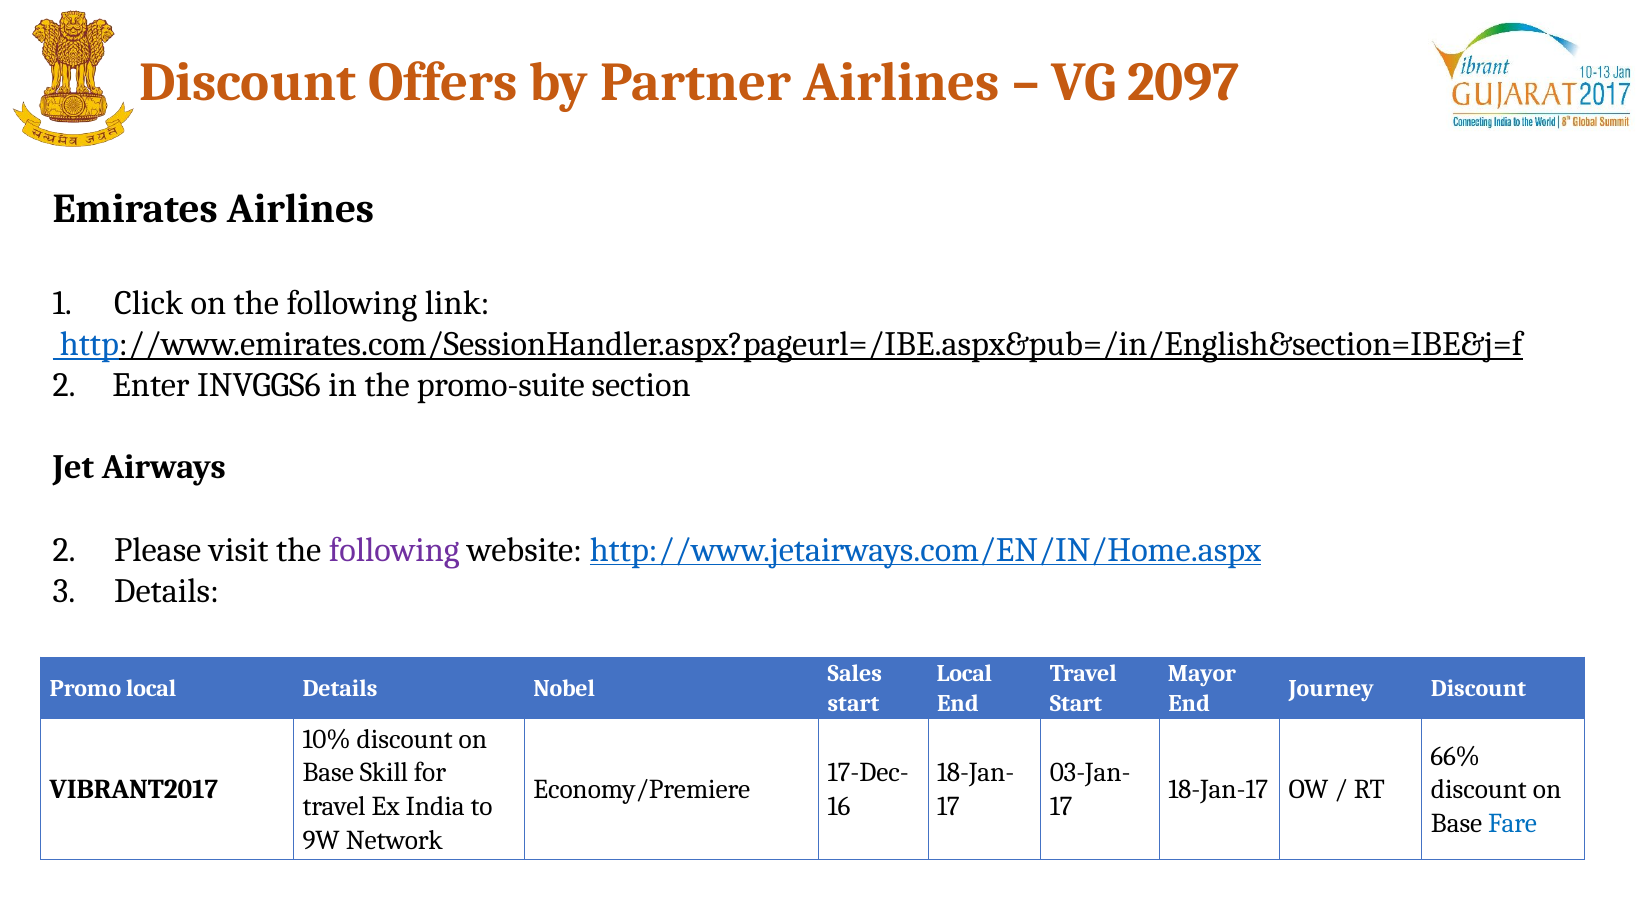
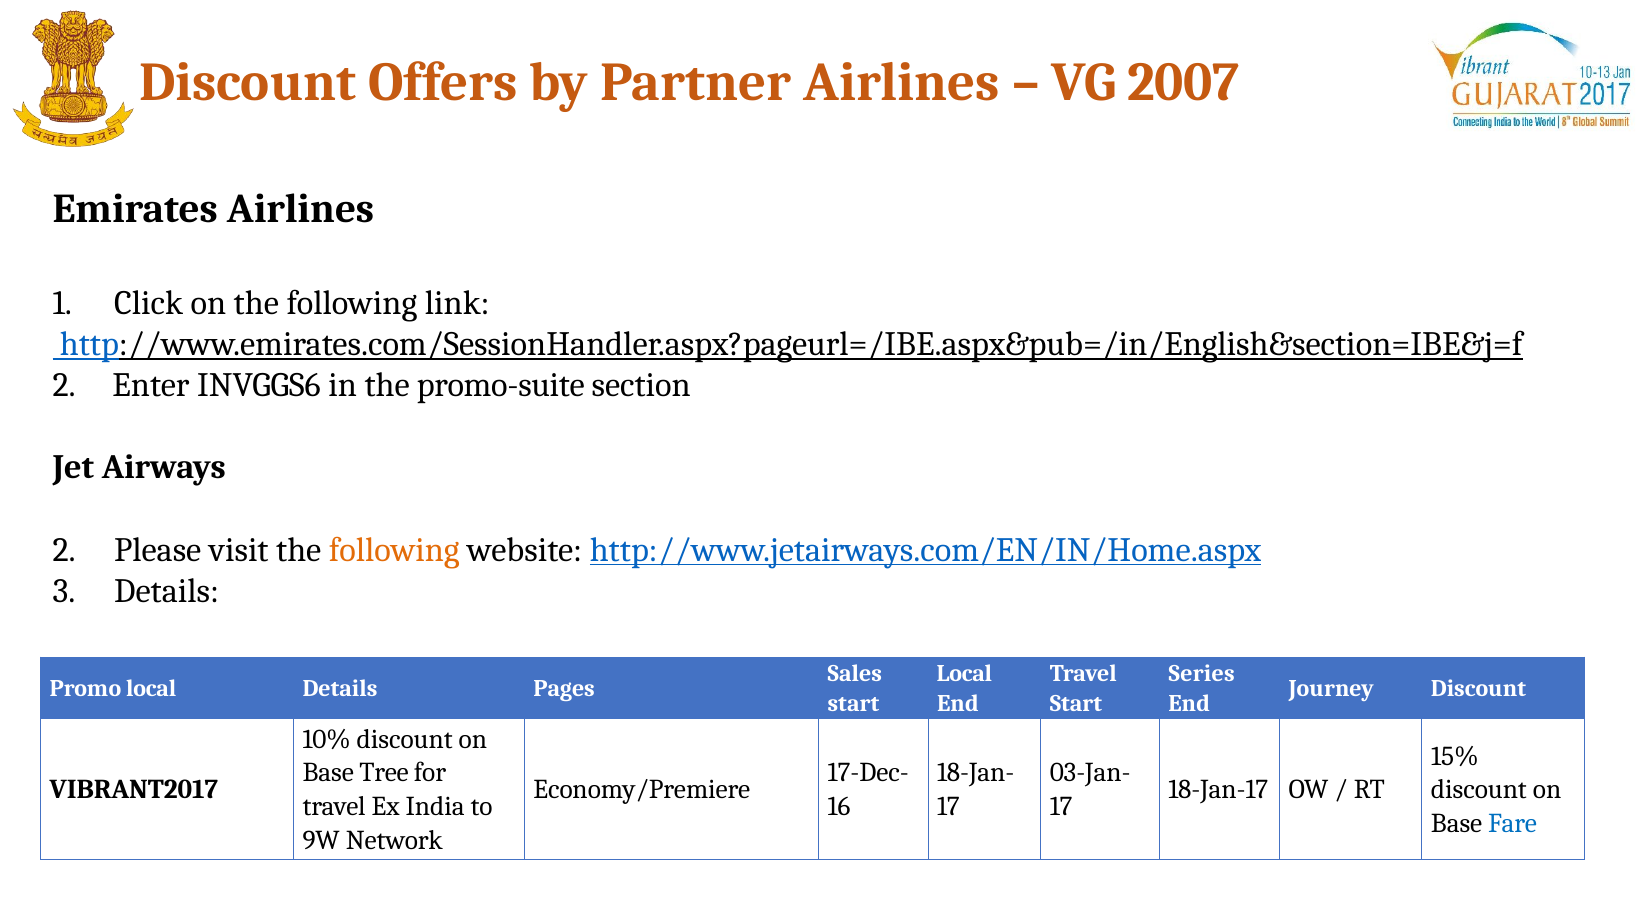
2097: 2097 -> 2007
following at (394, 550) colour: purple -> orange
Mayor: Mayor -> Series
Nobel: Nobel -> Pages
66%: 66% -> 15%
Skill: Skill -> Tree
